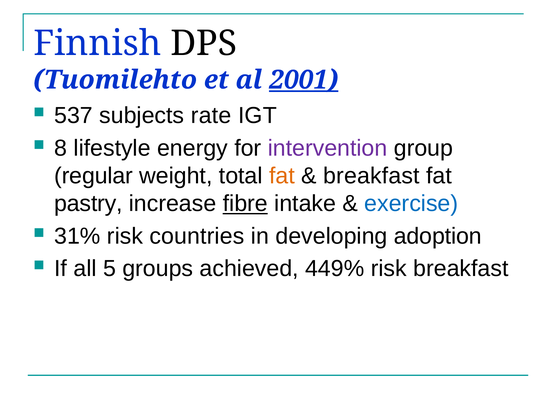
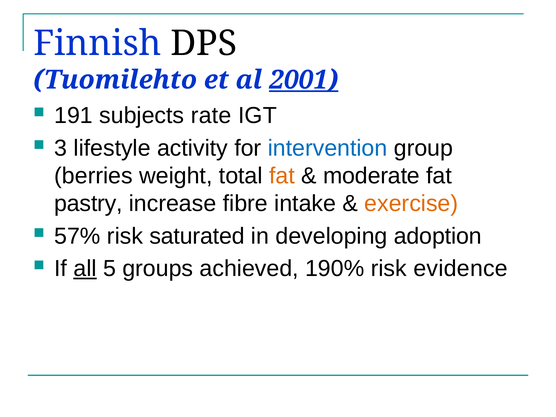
537: 537 -> 191
8: 8 -> 3
energy: energy -> activity
intervention colour: purple -> blue
regular: regular -> berries
breakfast at (371, 176): breakfast -> moderate
fibre underline: present -> none
exercise colour: blue -> orange
31%: 31% -> 57%
countries: countries -> saturated
all underline: none -> present
449%: 449% -> 190%
risk breakfast: breakfast -> evidence
